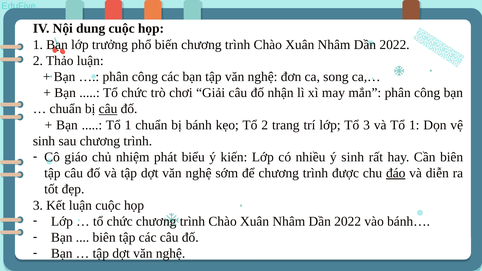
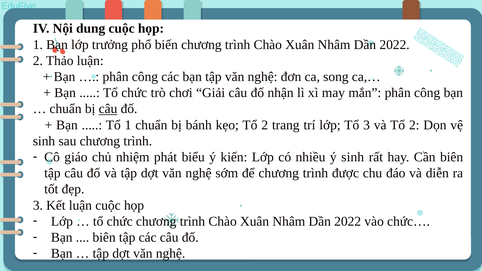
và Tổ 1: 1 -> 2
đáo underline: present -> none
bánh…: bánh… -> chức…
